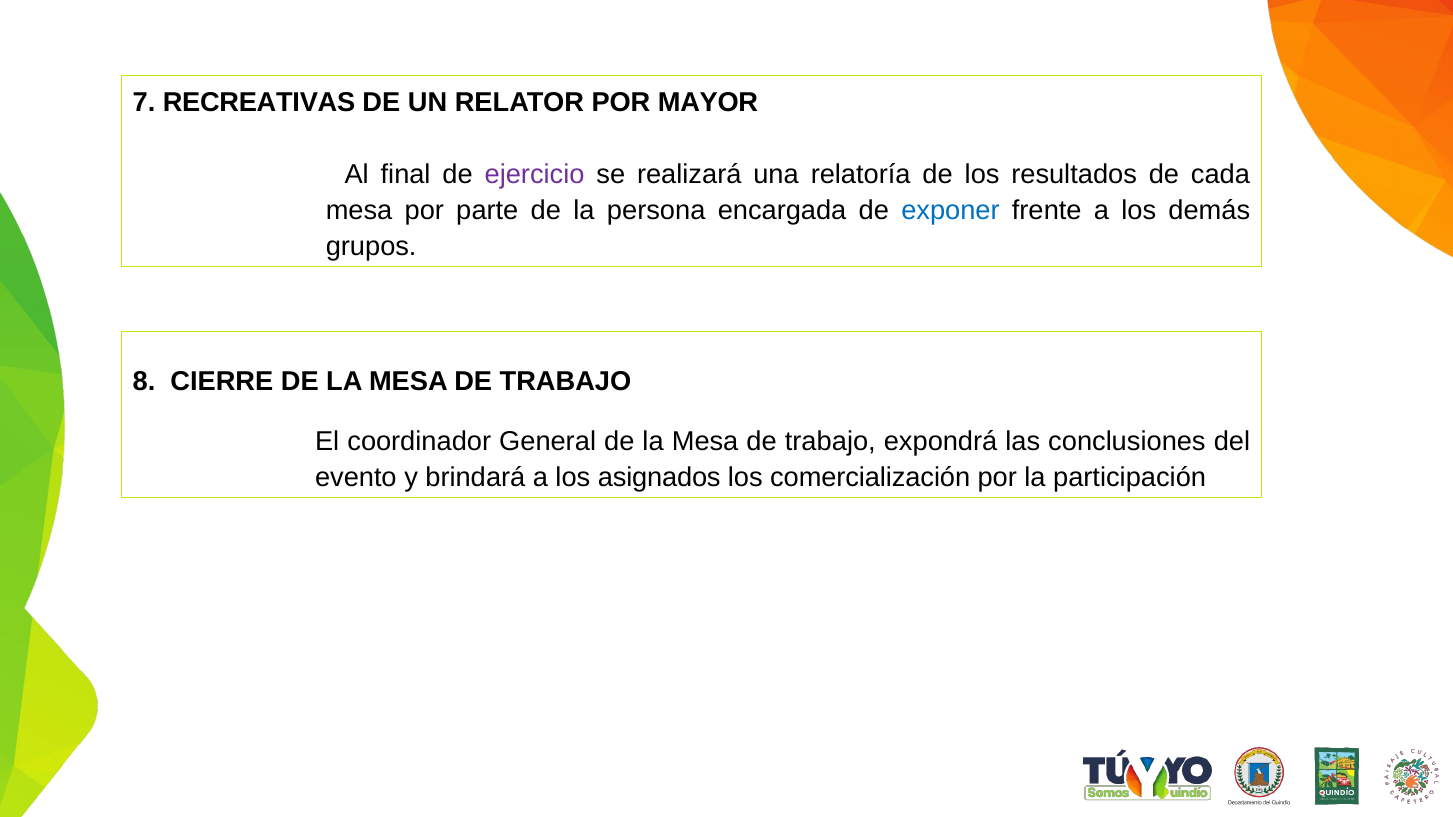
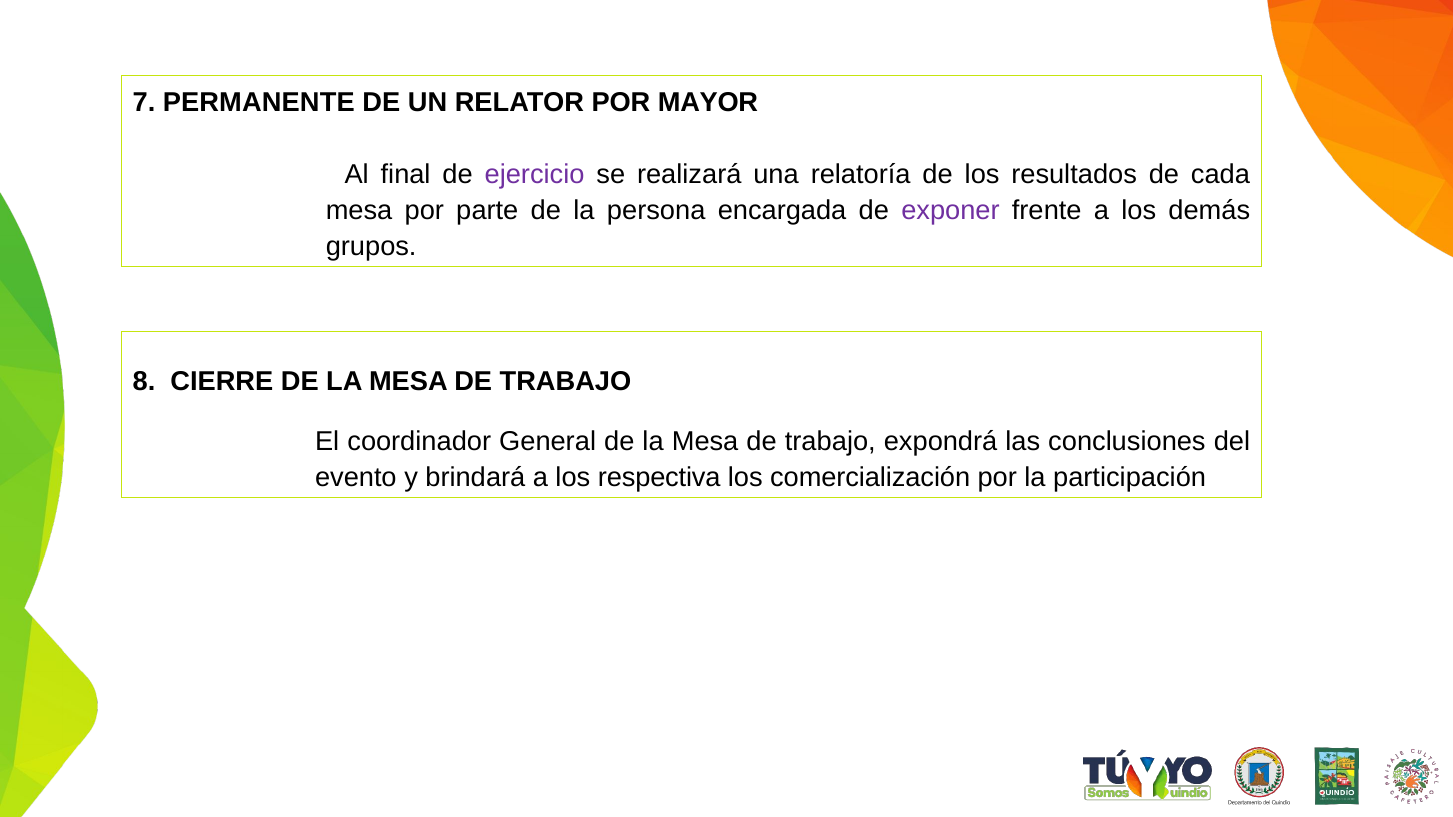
RECREATIVAS: RECREATIVAS -> PERMANENTE
exponer colour: blue -> purple
asignados: asignados -> respectiva
